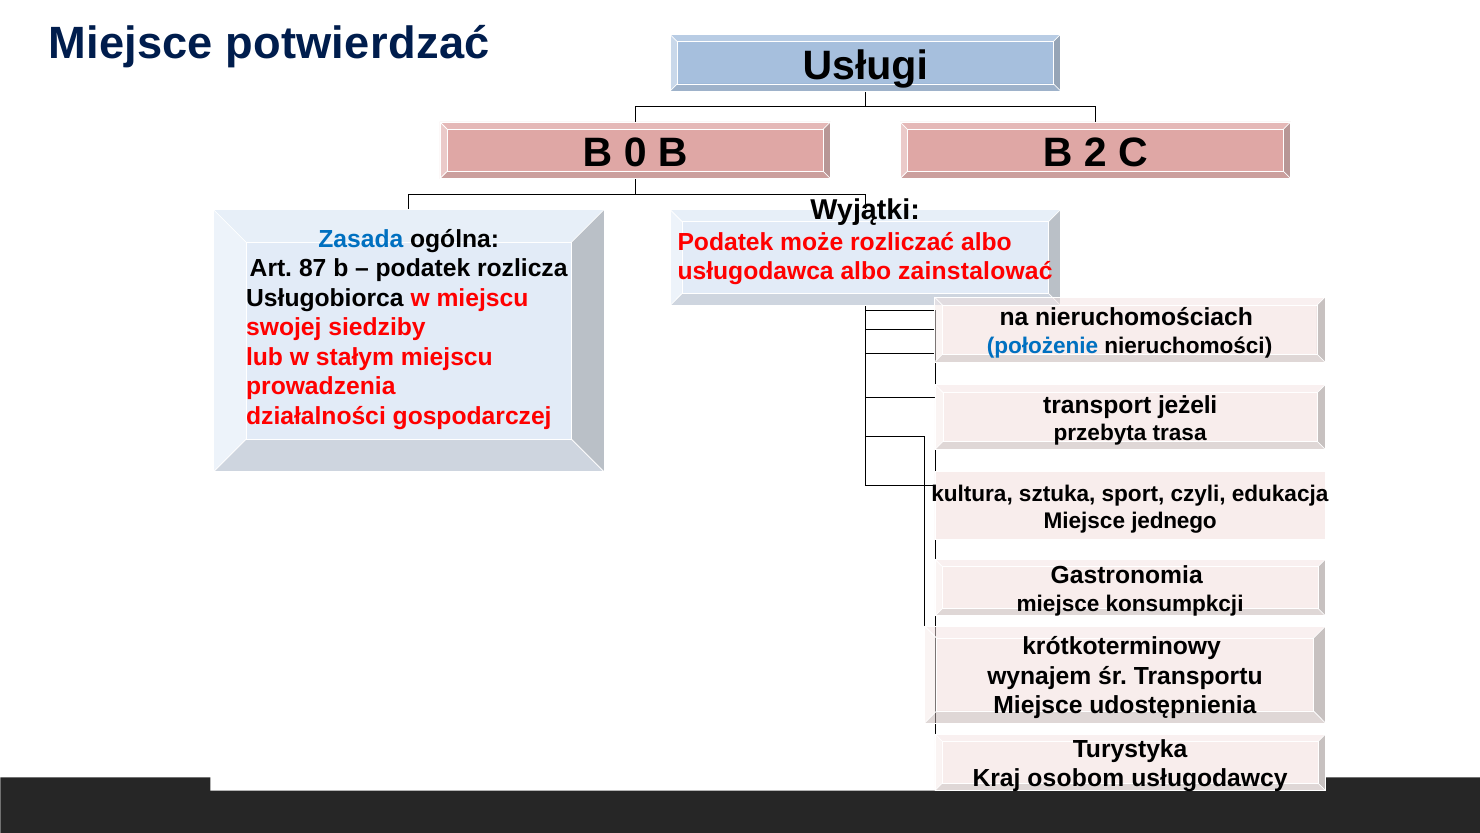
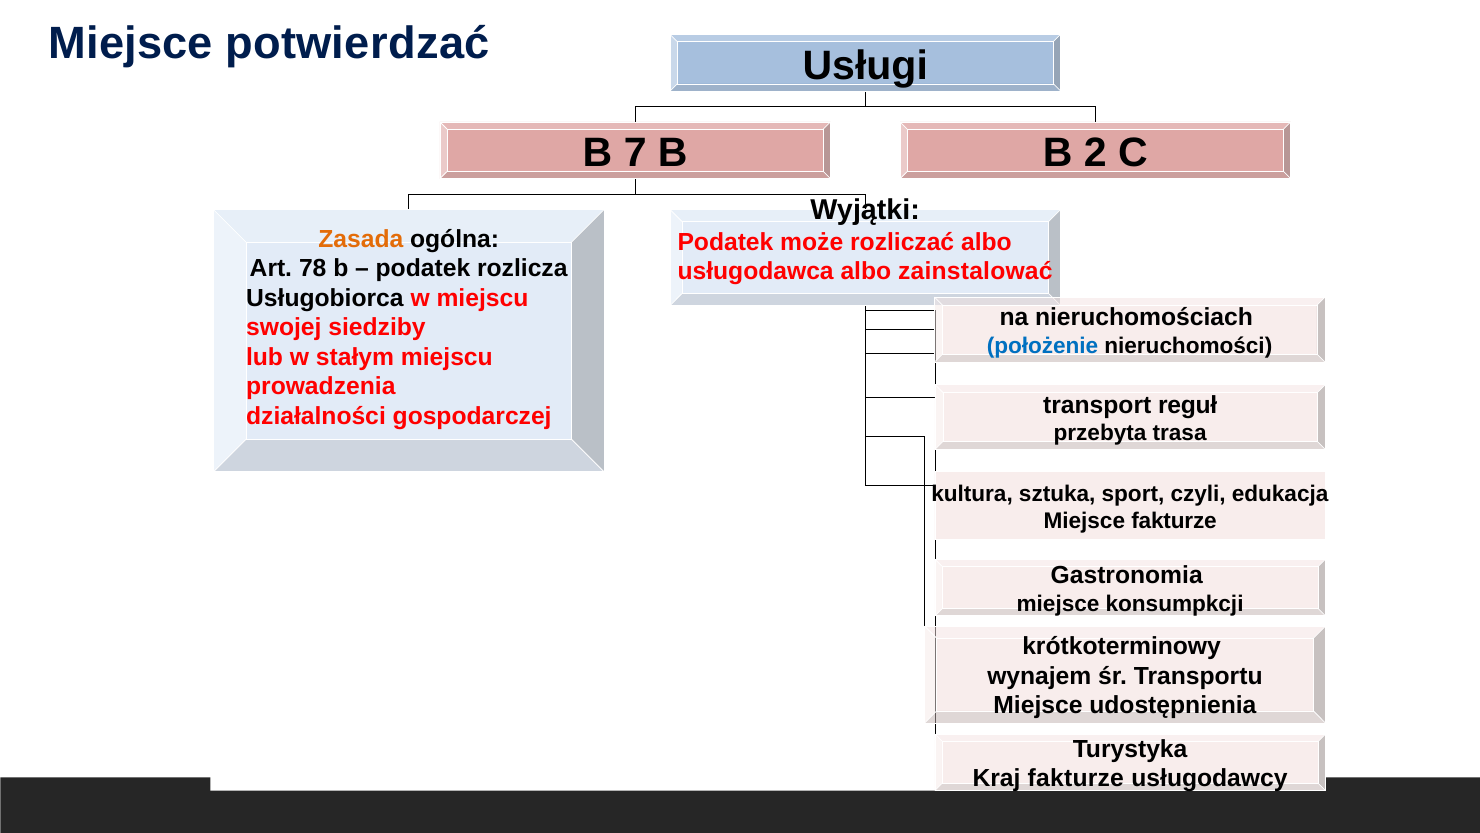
0: 0 -> 7
Zasada colour: blue -> orange
87: 87 -> 78
jeżeli: jeżeli -> reguł
Miejsce jednego: jednego -> fakturze
Kraj osobom: osobom -> fakturze
